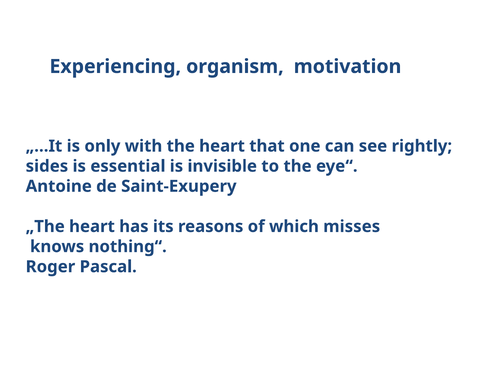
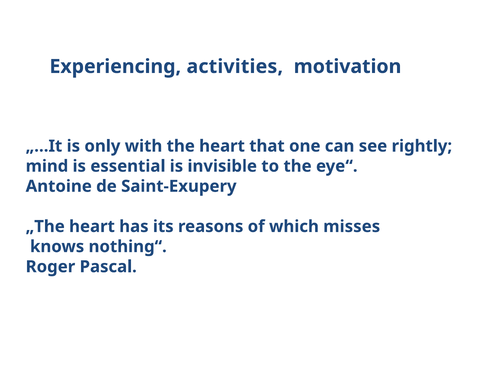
organism: organism -> activities
sides: sides -> mind
